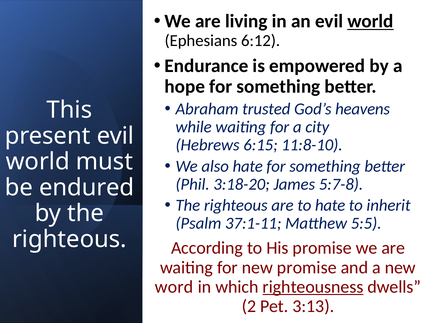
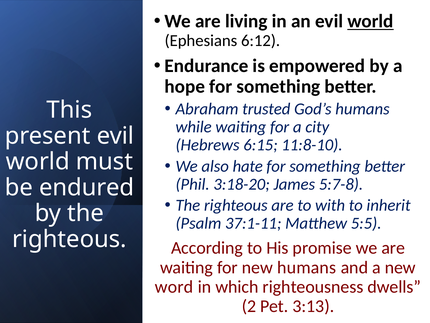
God’s heavens: heavens -> humans
to hate: hate -> with
new promise: promise -> humans
righteousness underline: present -> none
